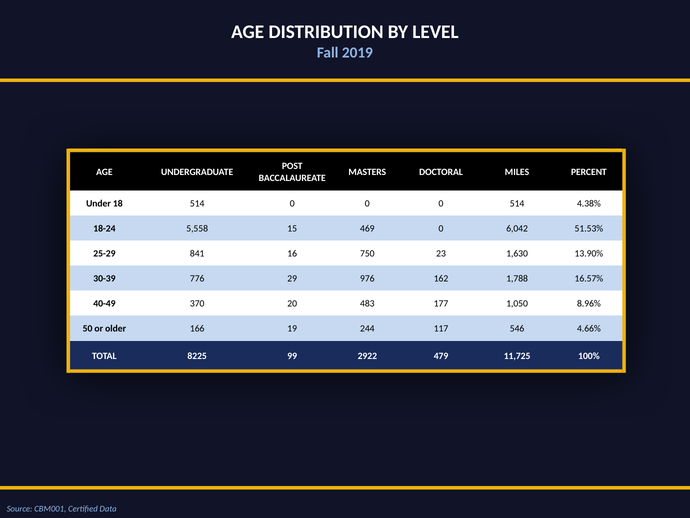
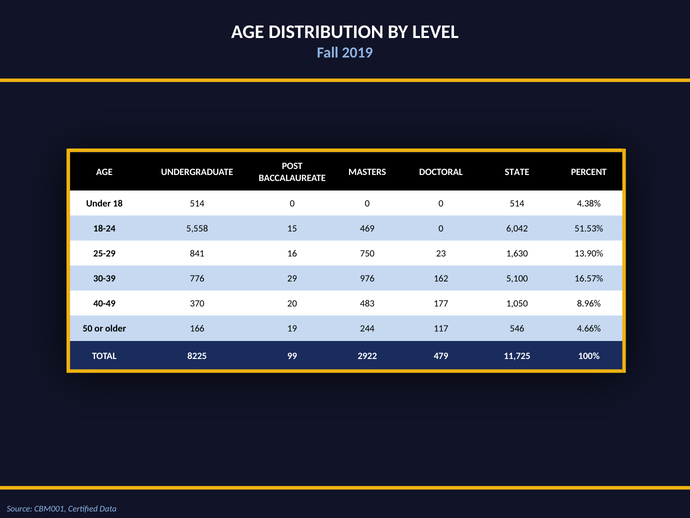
MILES: MILES -> STATE
1,788: 1,788 -> 5,100
